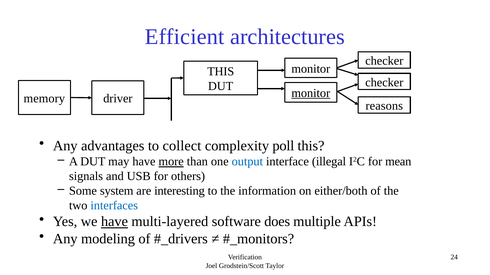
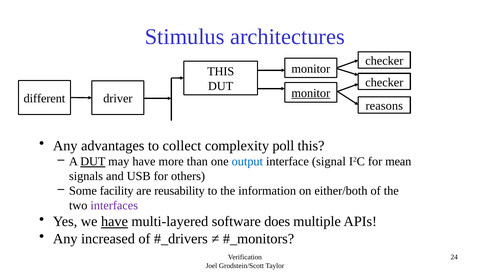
Efficient: Efficient -> Stimulus
memory: memory -> different
DUT at (93, 162) underline: none -> present
more underline: present -> none
illegal: illegal -> signal
system: system -> facility
interesting: interesting -> reusability
interfaces colour: blue -> purple
modeling: modeling -> increased
